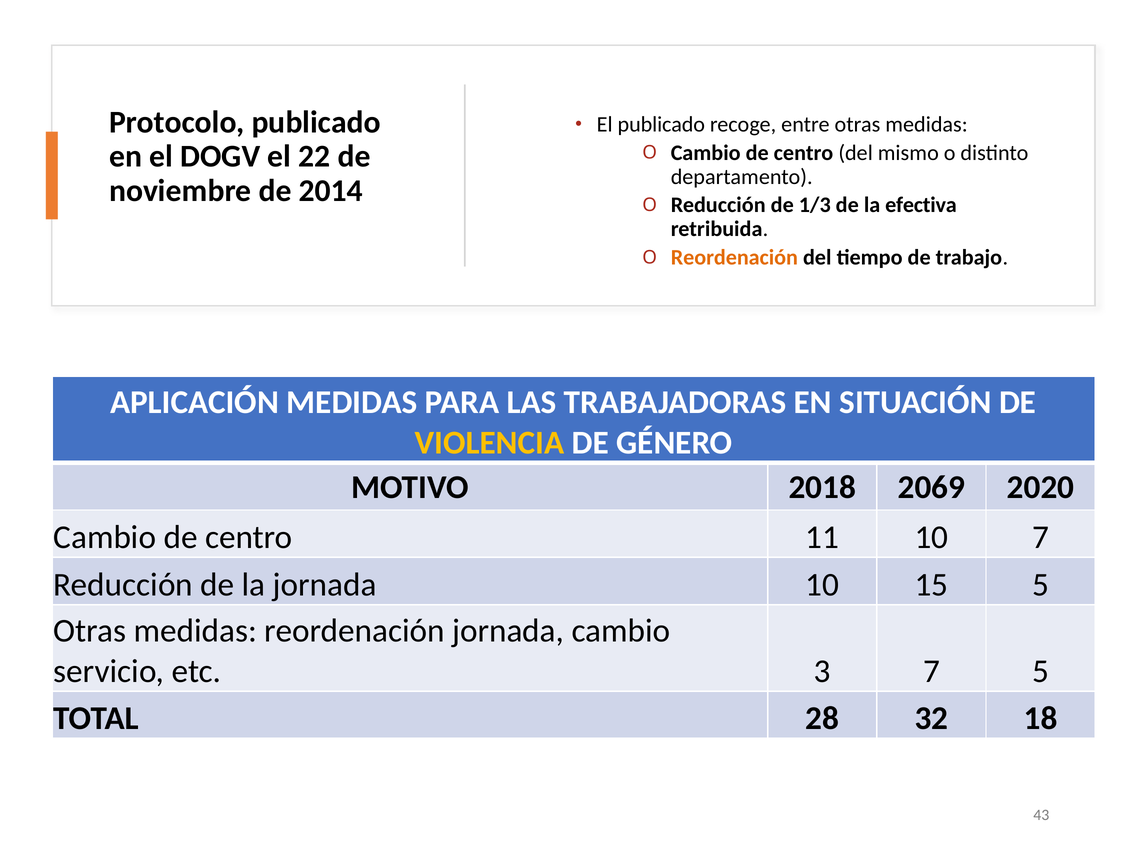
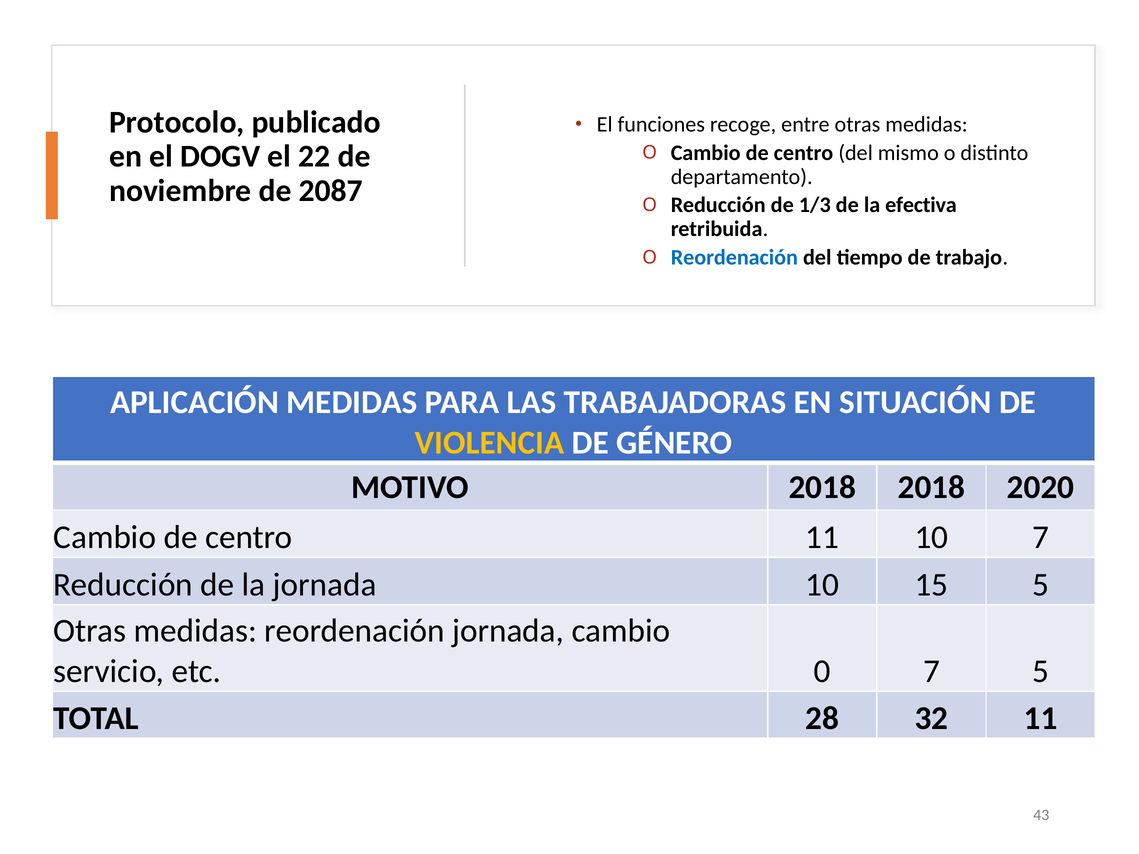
El publicado: publicado -> funciones
2014: 2014 -> 2087
Reordenación at (734, 258) colour: orange -> blue
2018 2069: 2069 -> 2018
3: 3 -> 0
32 18: 18 -> 11
